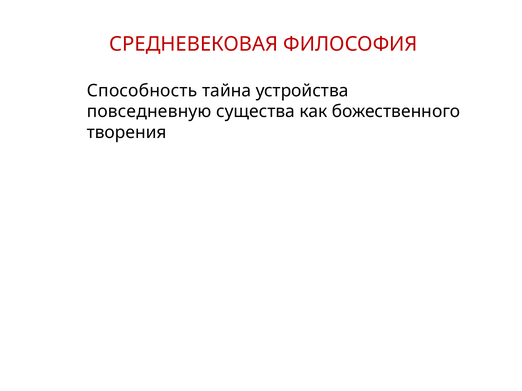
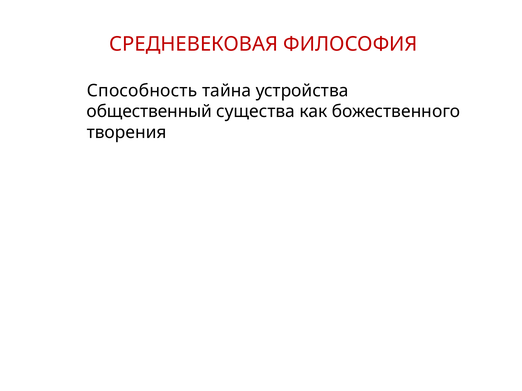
повседневную: повседневную -> общественный
